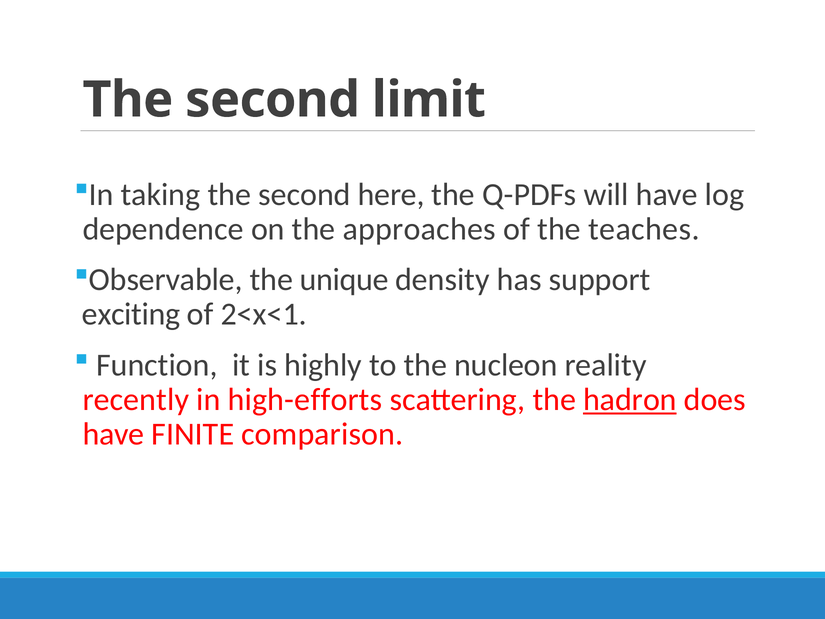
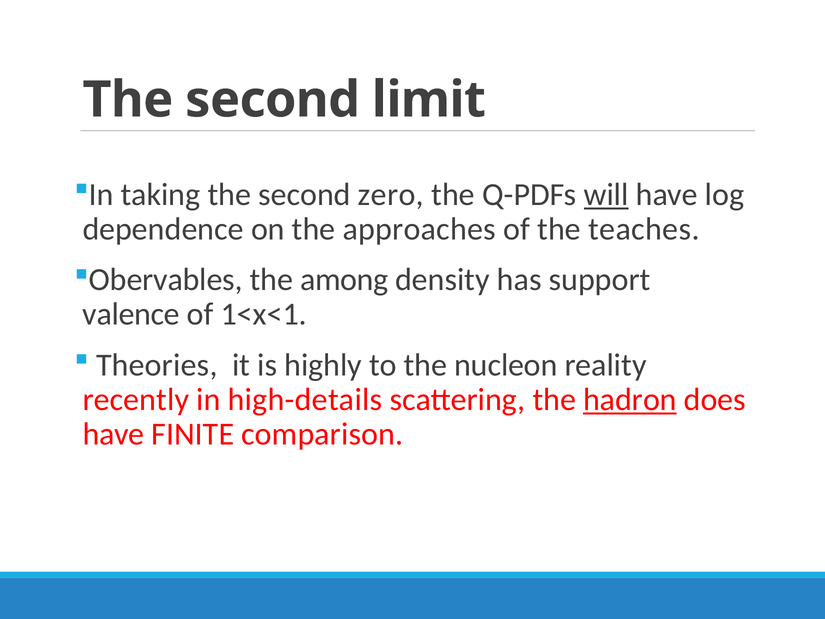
here: here -> zero
will underline: none -> present
Observable: Observable -> Obervables
unique: unique -> among
exciting: exciting -> valence
2<x<1: 2<x<1 -> 1<x<1
Function: Function -> Theories
high-efforts: high-efforts -> high-details
